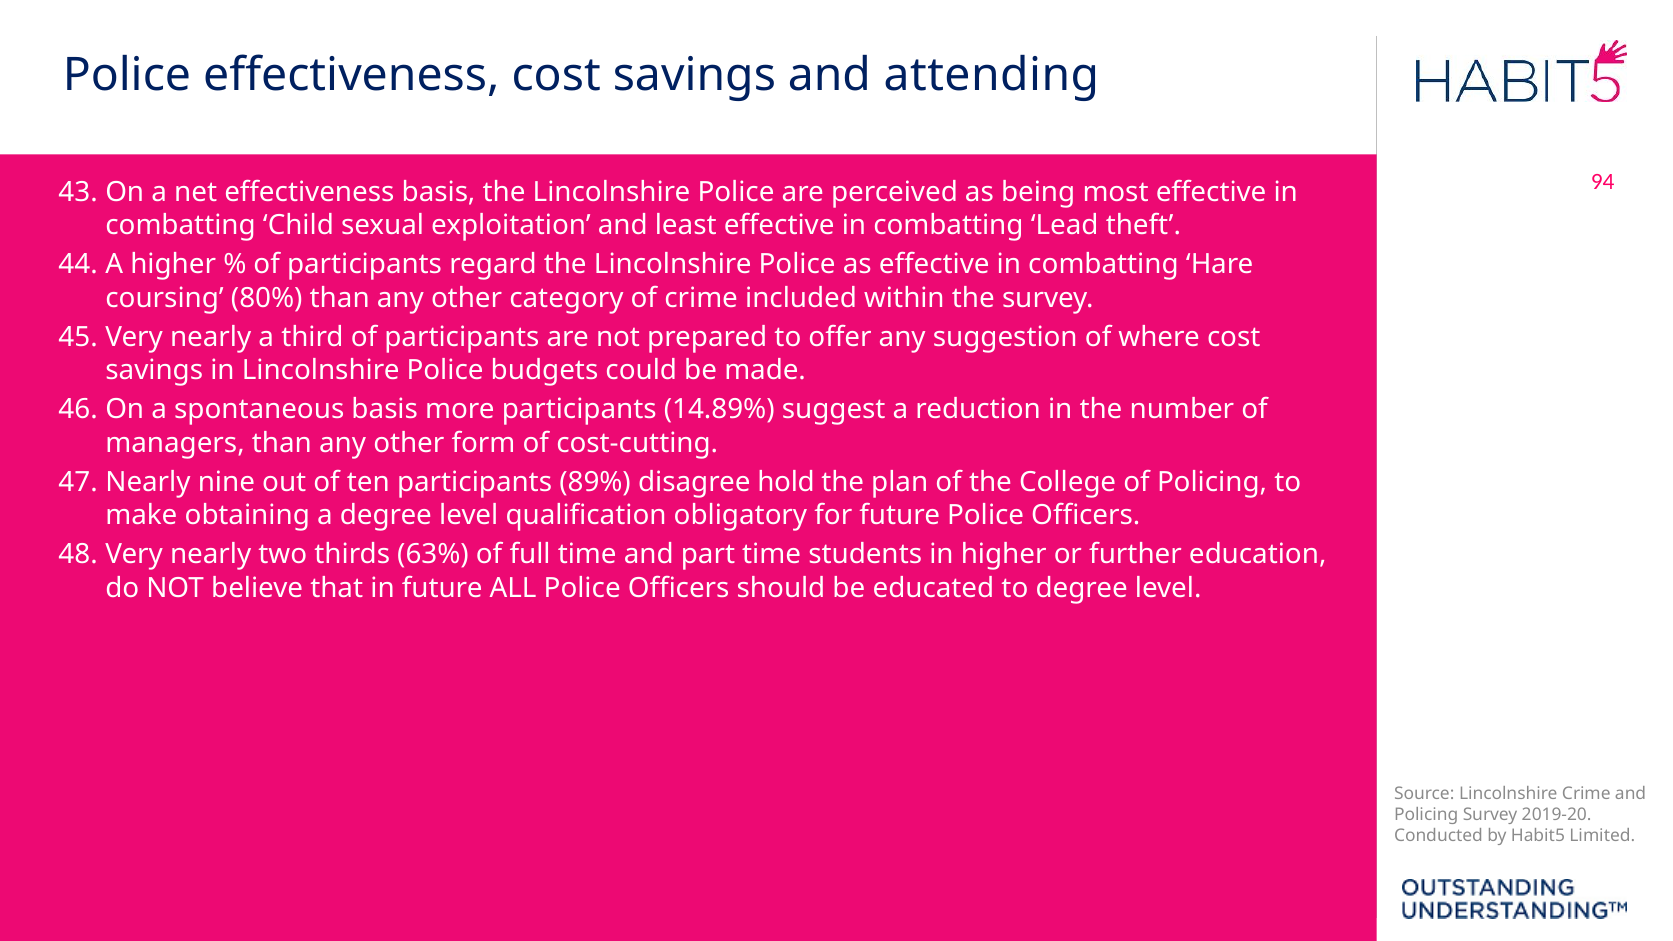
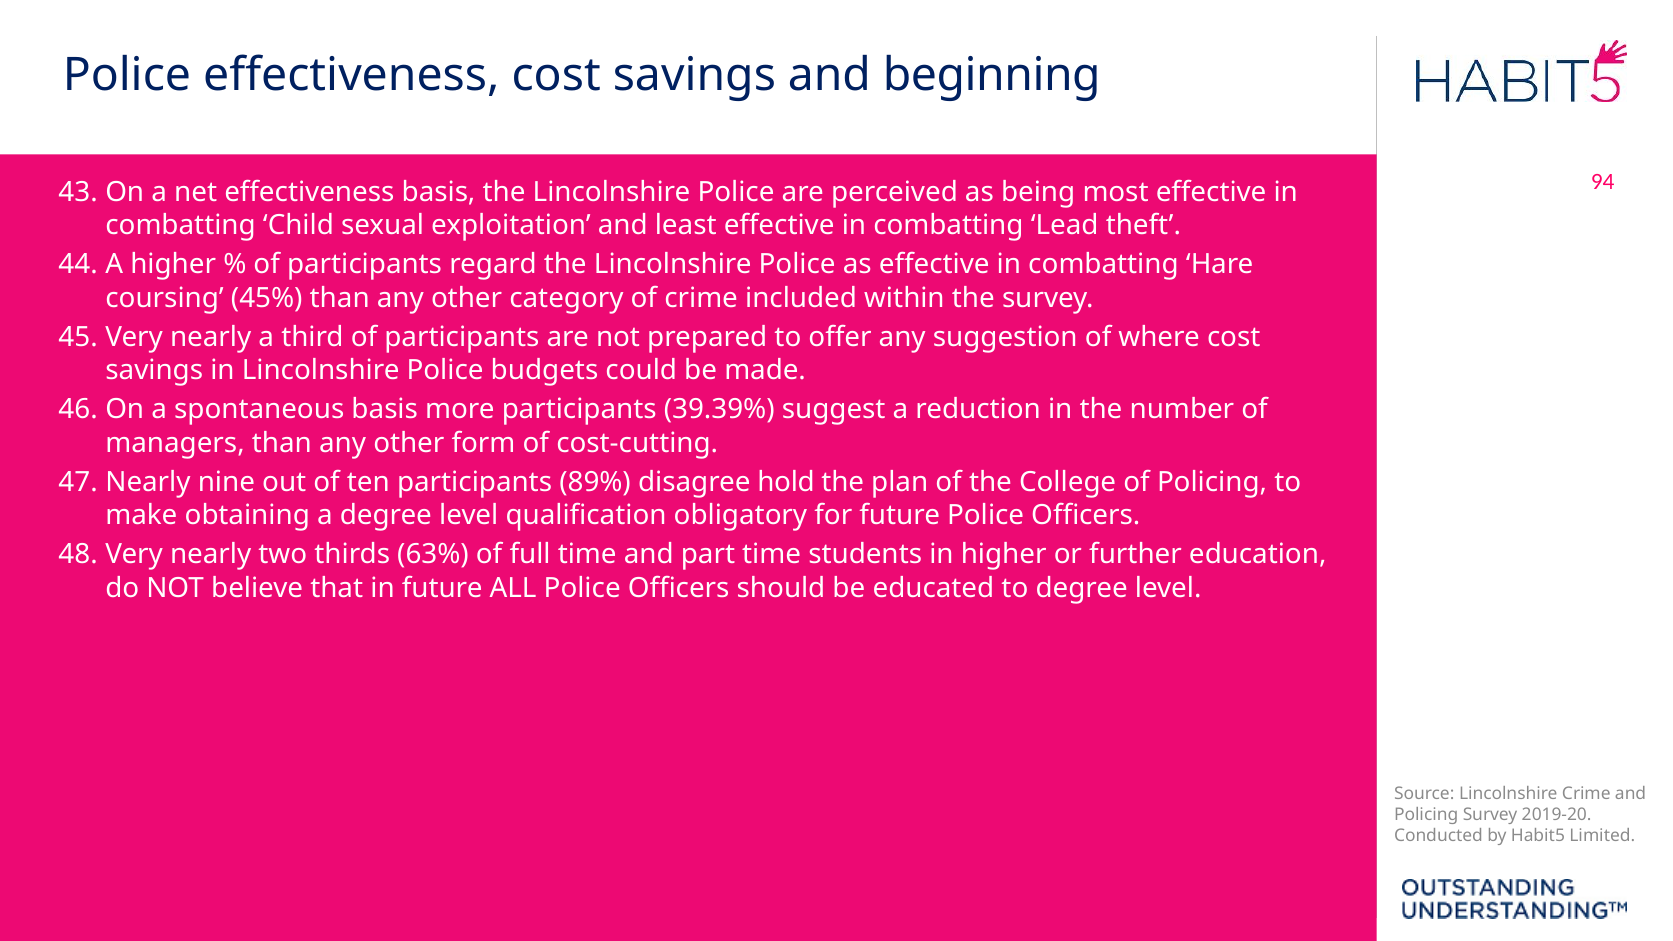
attending: attending -> beginning
80%: 80% -> 45%
14.89%: 14.89% -> 39.39%
